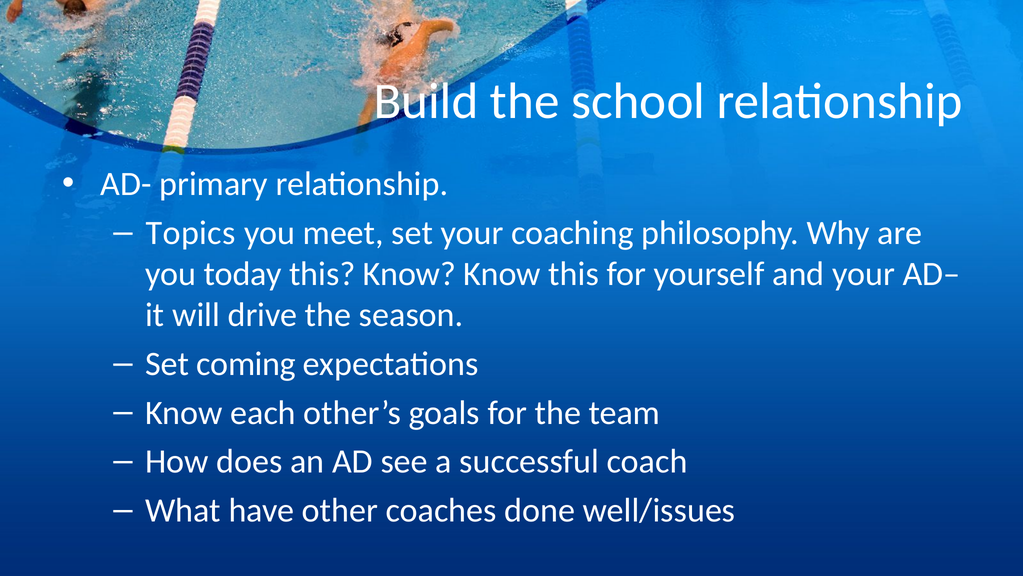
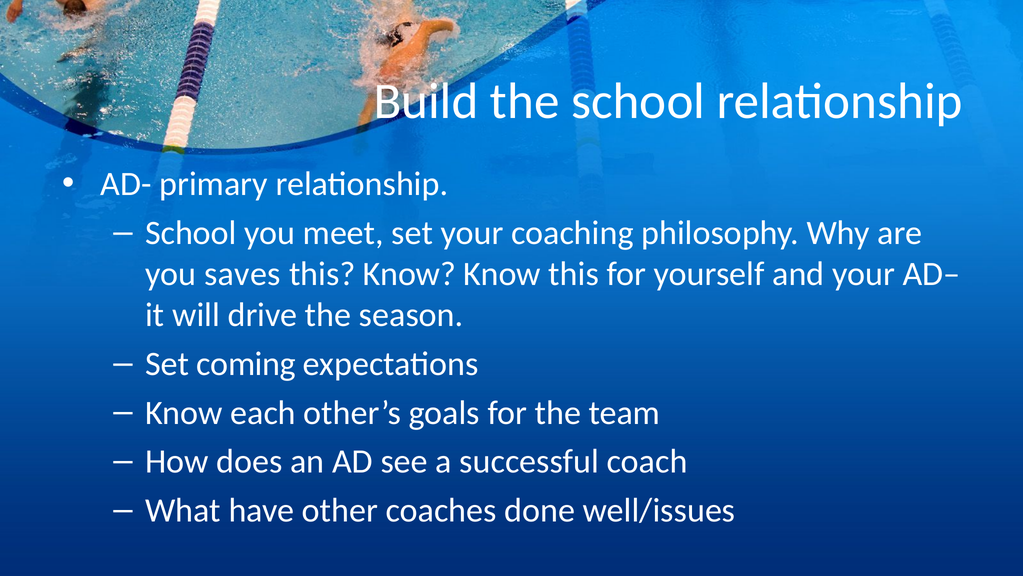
Topics at (191, 233): Topics -> School
today: today -> saves
